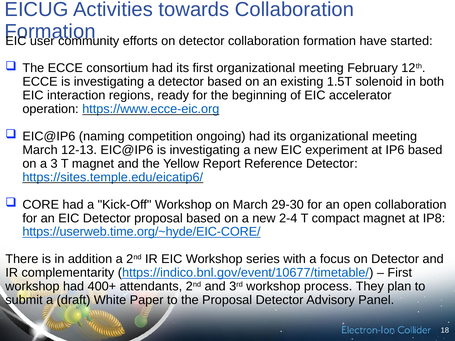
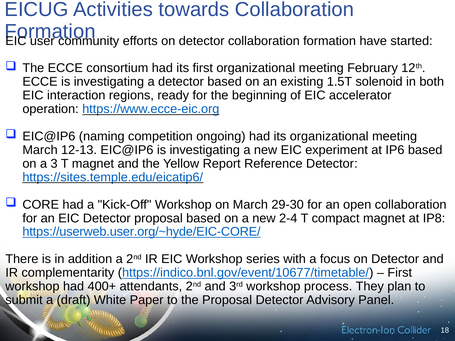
https://userweb.time.org/~hyde/EIC-CORE/: https://userweb.time.org/~hyde/EIC-CORE/ -> https://userweb.user.org/~hyde/EIC-CORE/
